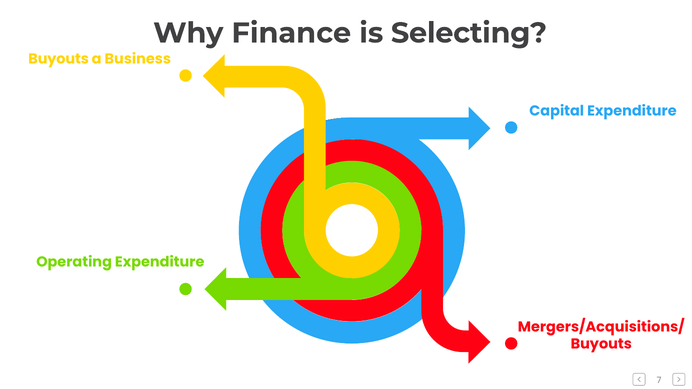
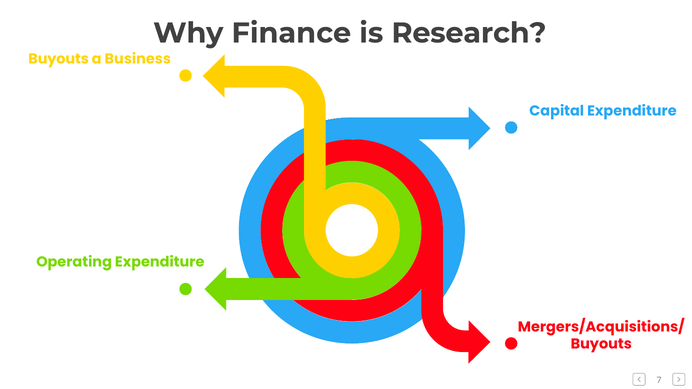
Selecting: Selecting -> Research
